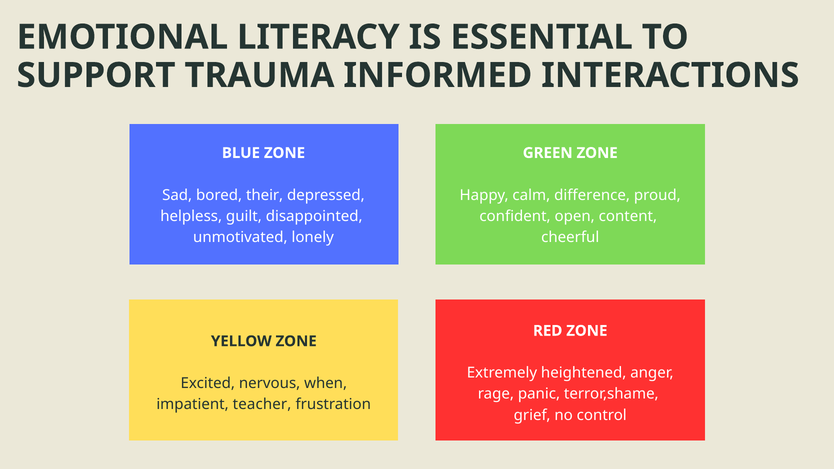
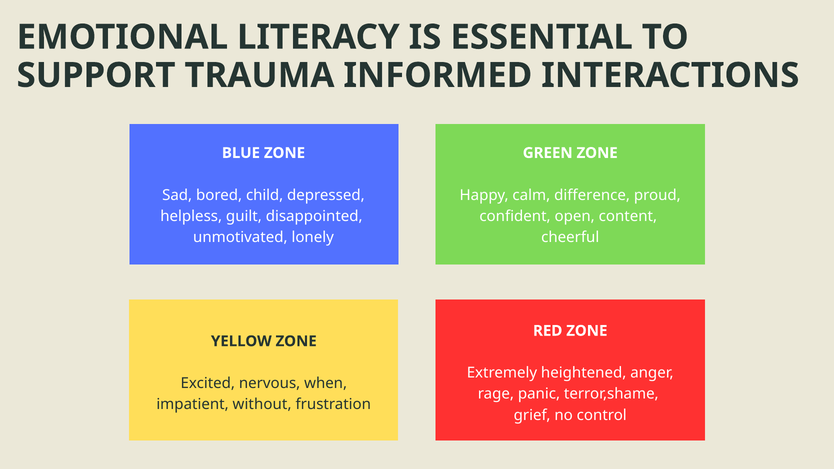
their: their -> child
teacher: teacher -> without
